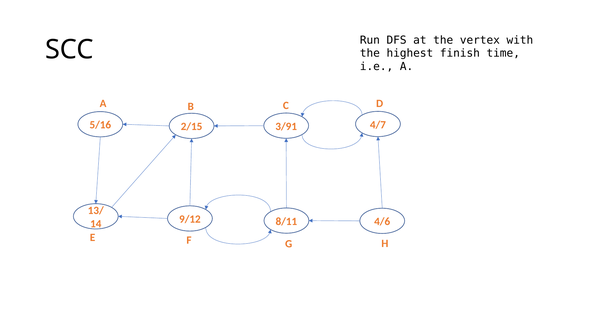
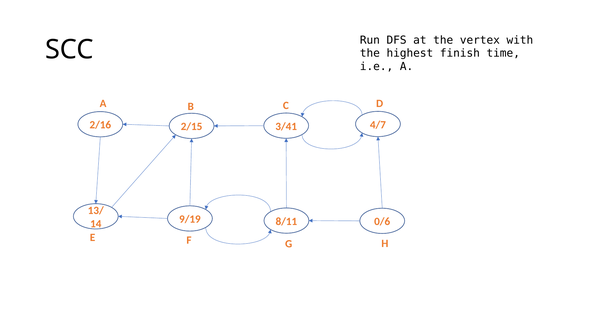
5/16: 5/16 -> 2/16
3/91: 3/91 -> 3/41
9/12: 9/12 -> 9/19
4/6: 4/6 -> 0/6
